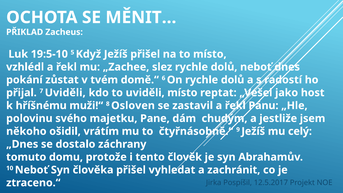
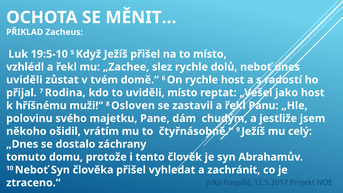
pokání at (24, 80): pokání -> uviděli
On rychle dolů: dolů -> host
7 Uviděli: Uviděli -> Rodina
